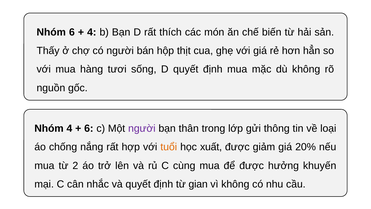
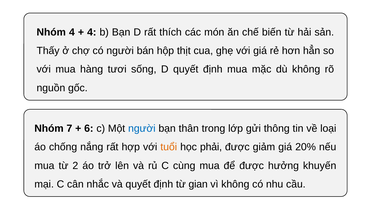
Nhóm 6: 6 -> 4
Nhóm 4: 4 -> 7
người at (142, 128) colour: purple -> blue
xuất: xuất -> phải
